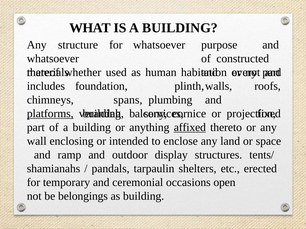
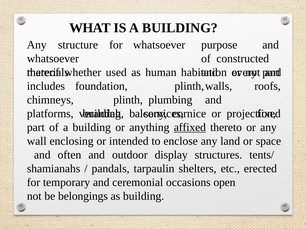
spans: spans -> plinth
platforms underline: present -> none
ramp: ramp -> often
